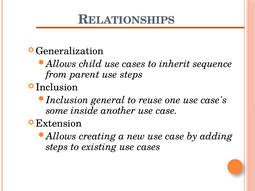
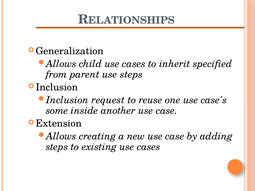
sequence: sequence -> specified
general: general -> request
